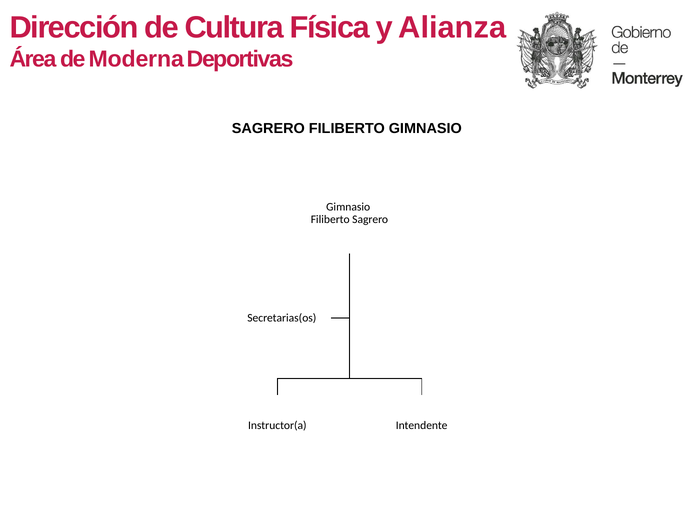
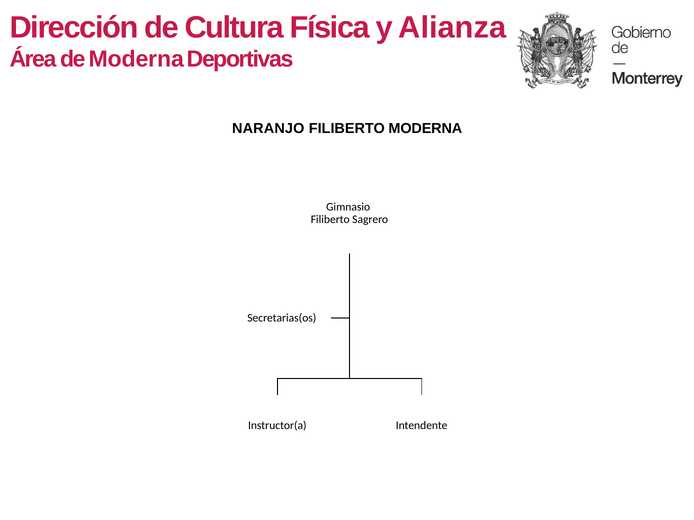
SAGRERO at (268, 129): SAGRERO -> NARANJO
FILIBERTO GIMNASIO: GIMNASIO -> MODERNA
